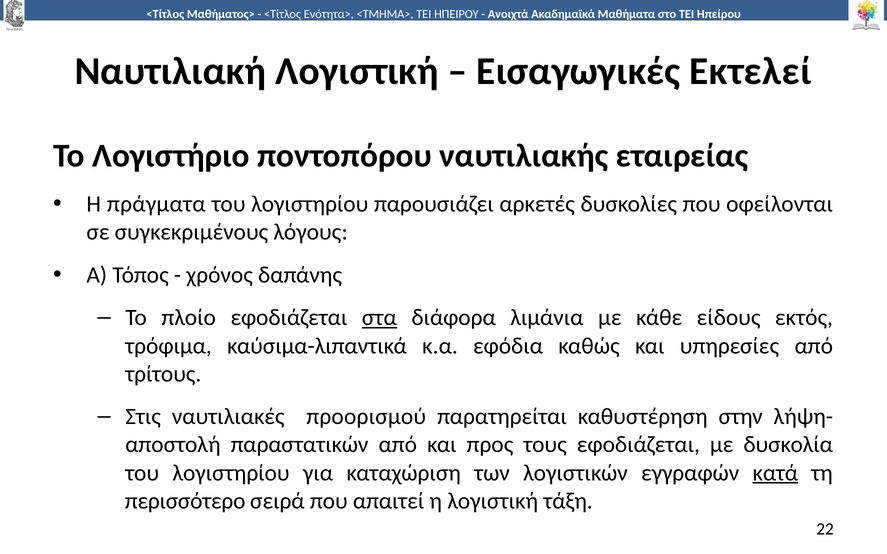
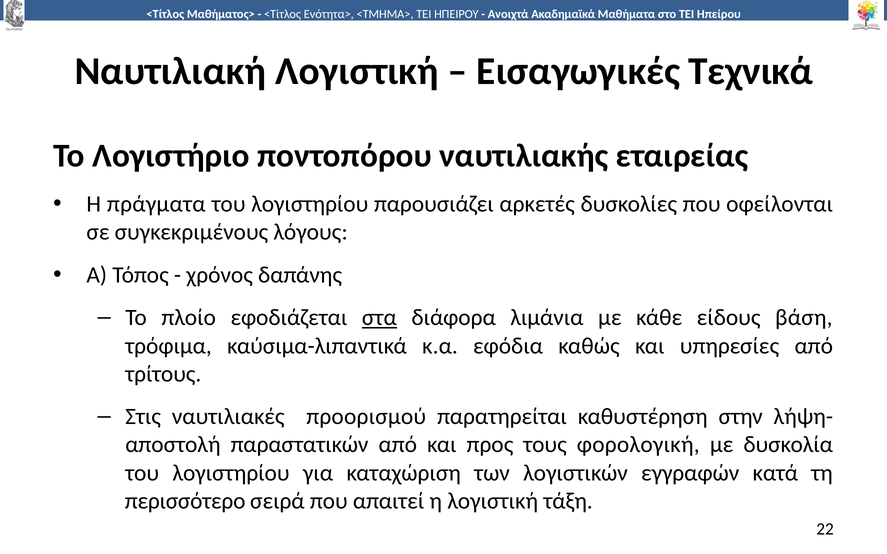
Εκτελεί: Εκτελεί -> Τεχνικά
εκτός: εκτός -> βάση
τους εφοδιάζεται: εφοδιάζεται -> φορολογική
κατά underline: present -> none
